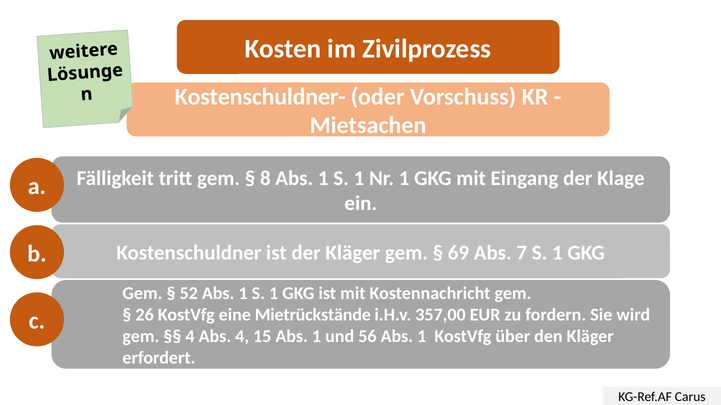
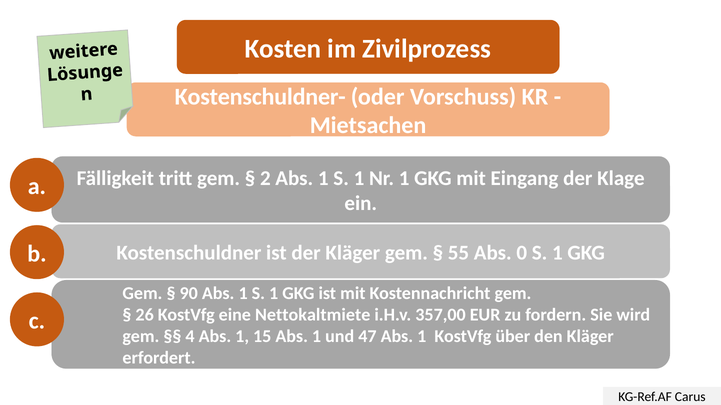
8: 8 -> 2
69: 69 -> 55
7: 7 -> 0
52: 52 -> 90
Mietrückstände: Mietrückstände -> Nettokaltmiete
4 Abs 4: 4 -> 1
56: 56 -> 47
